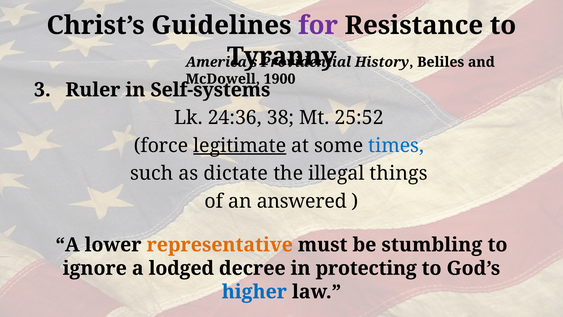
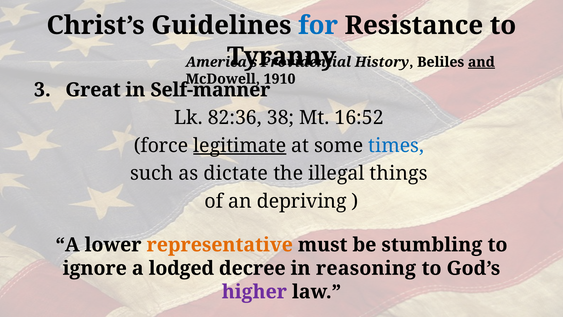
for colour: purple -> blue
and underline: none -> present
1900: 1900 -> 1910
Ruler: Ruler -> Great
Self-systems: Self-systems -> Self-manner
24:36: 24:36 -> 82:36
25:52: 25:52 -> 16:52
answered: answered -> depriving
protecting: protecting -> reasoning
higher colour: blue -> purple
